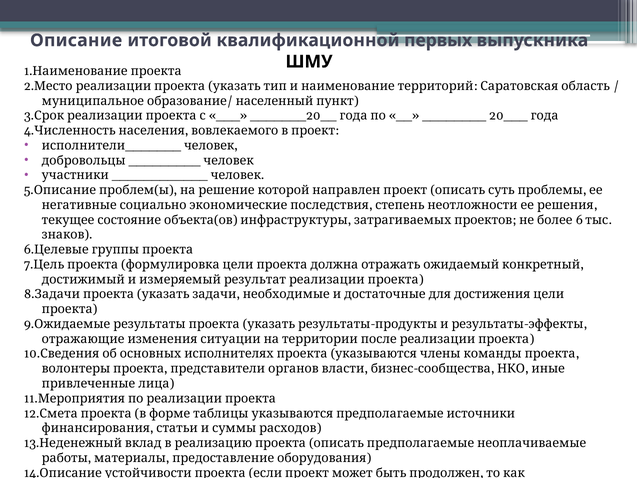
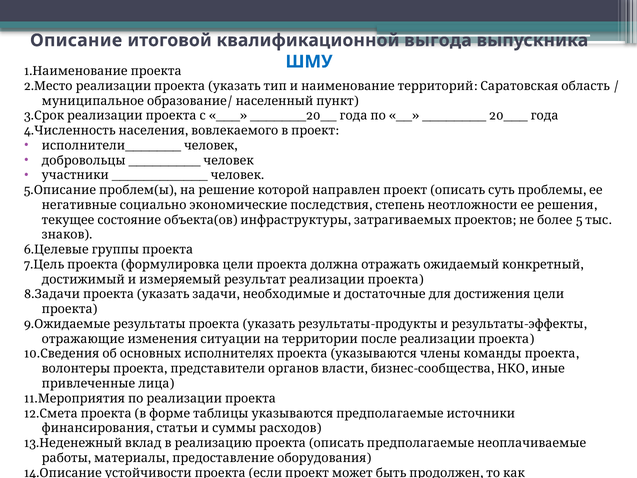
первых: первых -> выгода
ШМУ colour: black -> blue
6 at (579, 220): 6 -> 5
